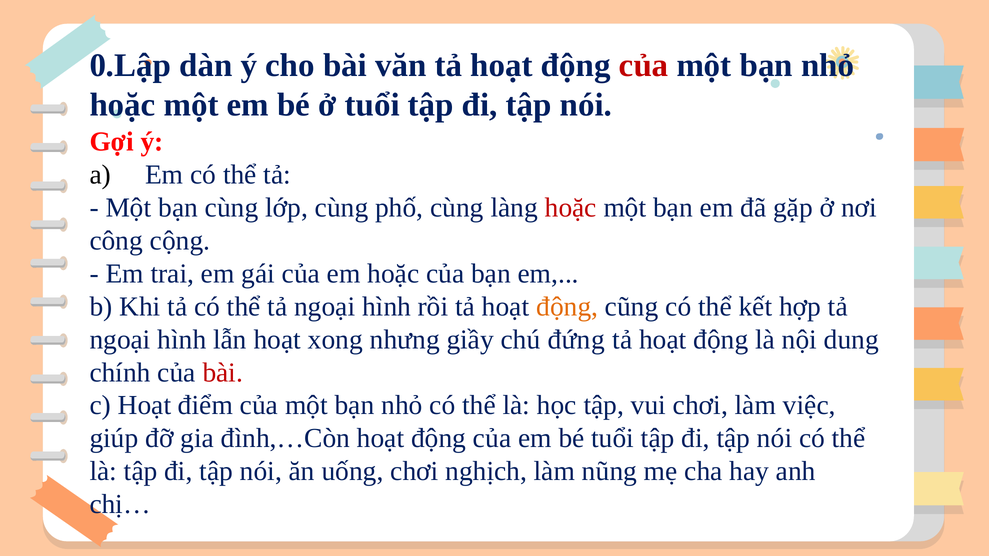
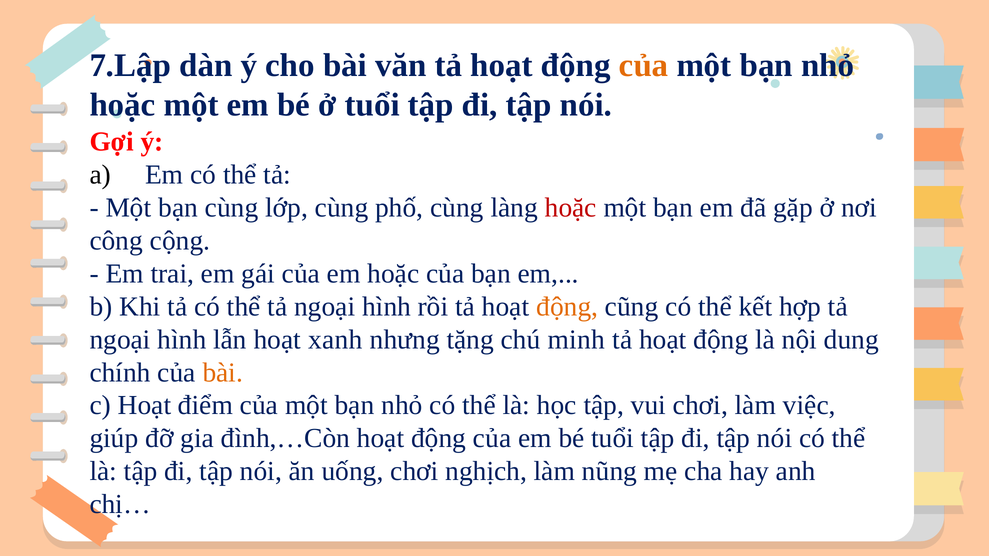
0.Lập: 0.Lập -> 7.Lập
của at (644, 65) colour: red -> orange
xong: xong -> xanh
giầy: giầy -> tặng
đứng: đứng -> minh
bài at (223, 373) colour: red -> orange
